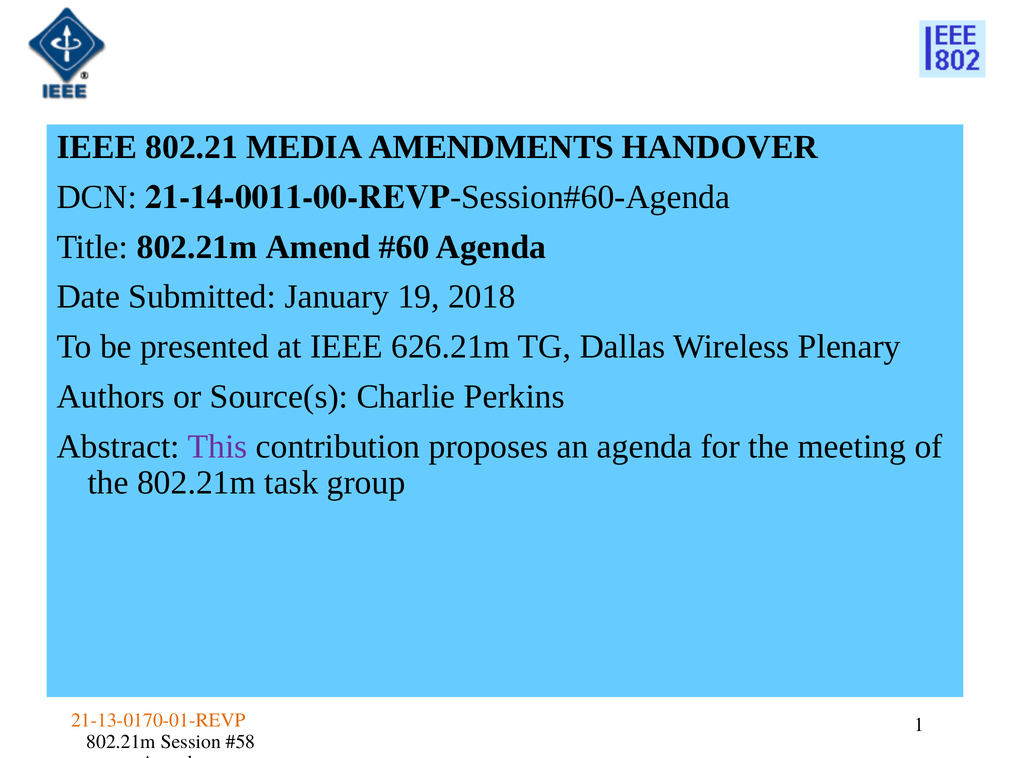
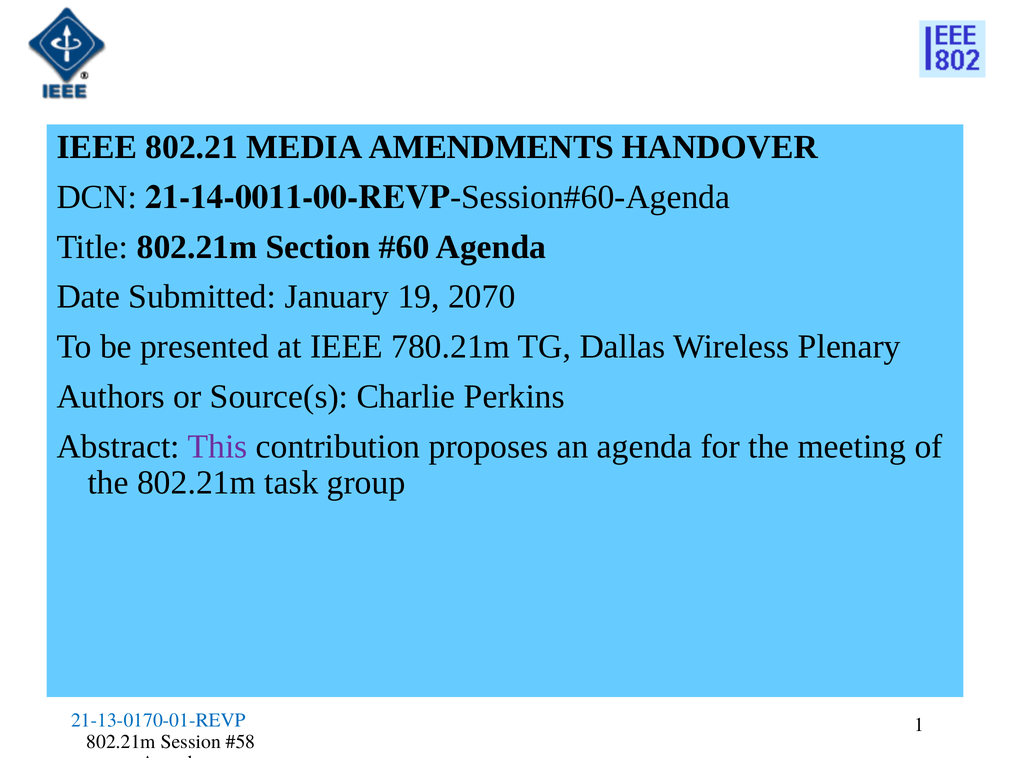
Amend: Amend -> Section
2018: 2018 -> 2070
626.21m: 626.21m -> 780.21m
21-13-0170-01-REVP colour: orange -> blue
